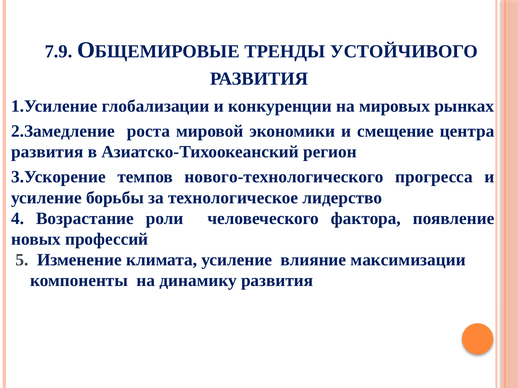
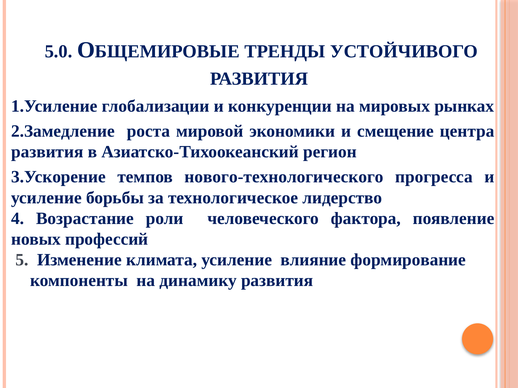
7.9: 7.9 -> 5.0
максимизации: максимизации -> формирование
